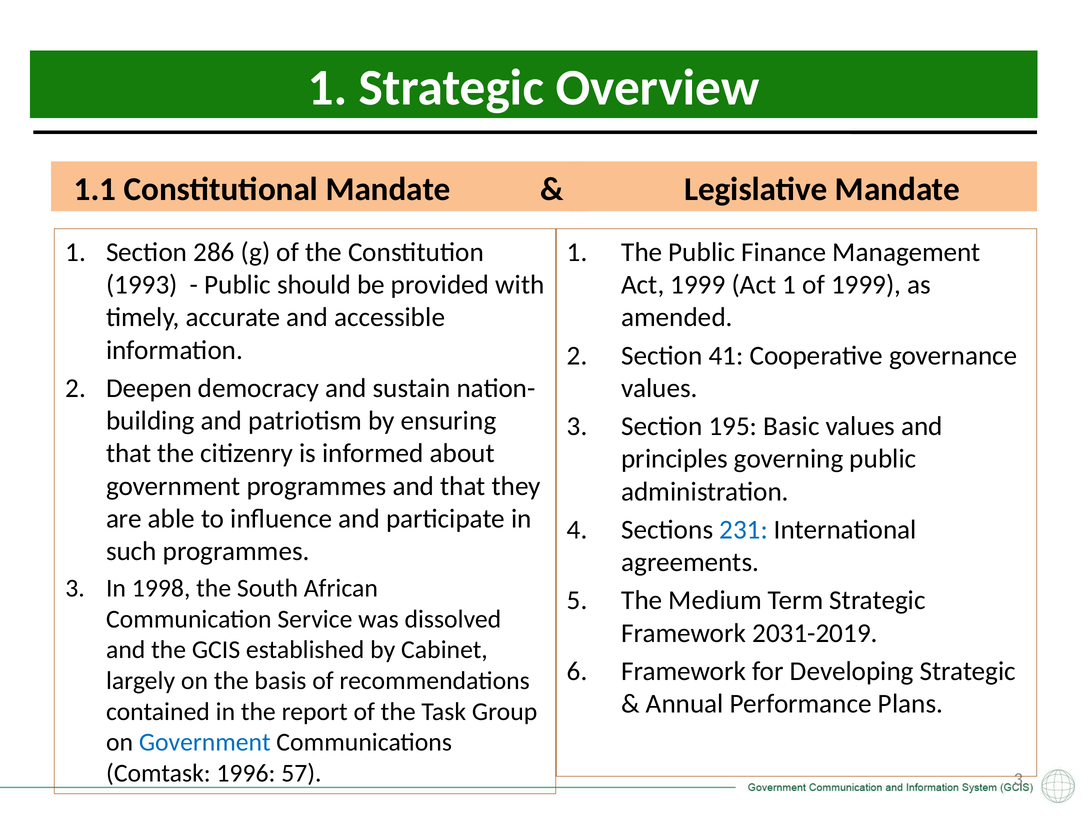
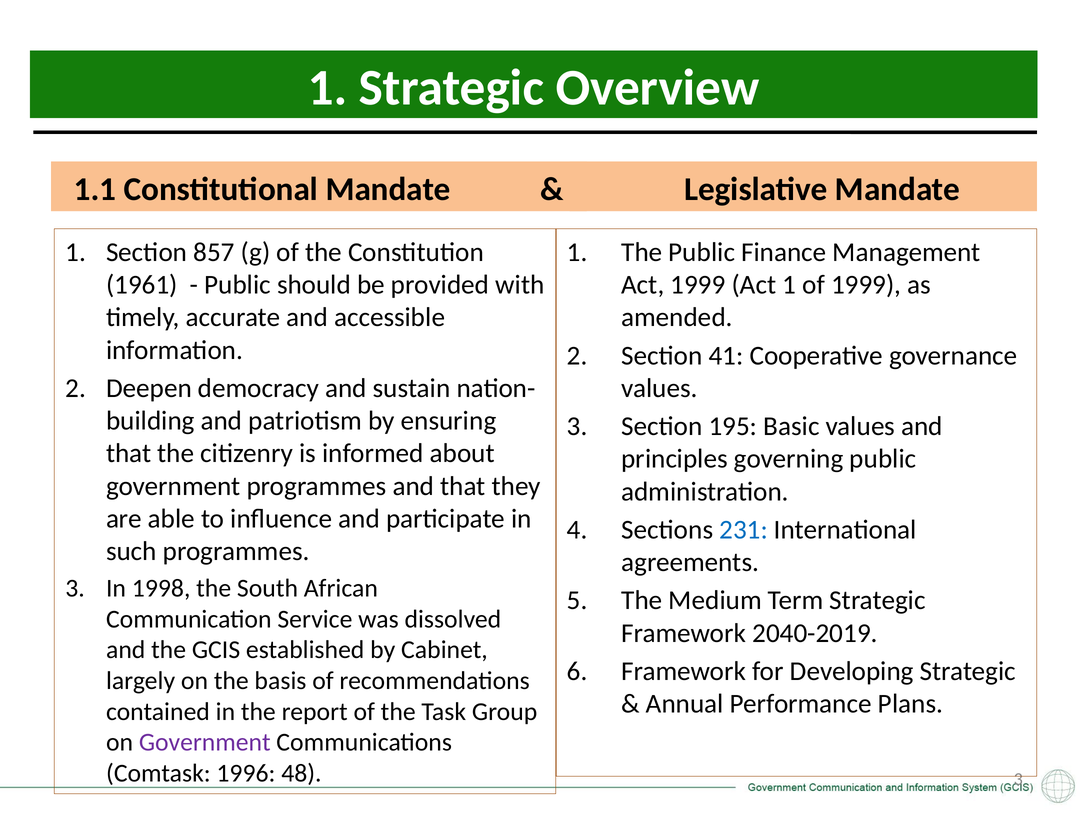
286: 286 -> 857
1993: 1993 -> 1961
2031-2019: 2031-2019 -> 2040-2019
Government at (205, 742) colour: blue -> purple
57: 57 -> 48
